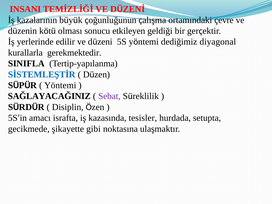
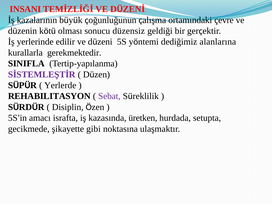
etkileyen: etkileyen -> düzensiz
diyagonal: diyagonal -> alanlarına
SİSTEMLEŞTİR colour: blue -> purple
Yöntemi at (60, 85): Yöntemi -> Yerlerde
SAĞLAYACAĞINIZ: SAĞLAYACAĞINIZ -> REHABILITASYON
tesisler: tesisler -> üretken
